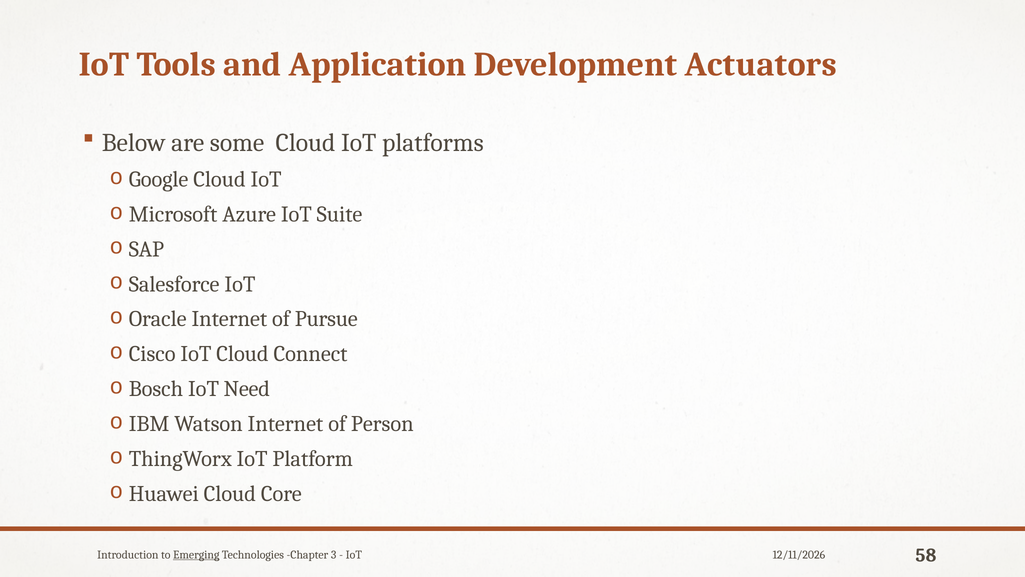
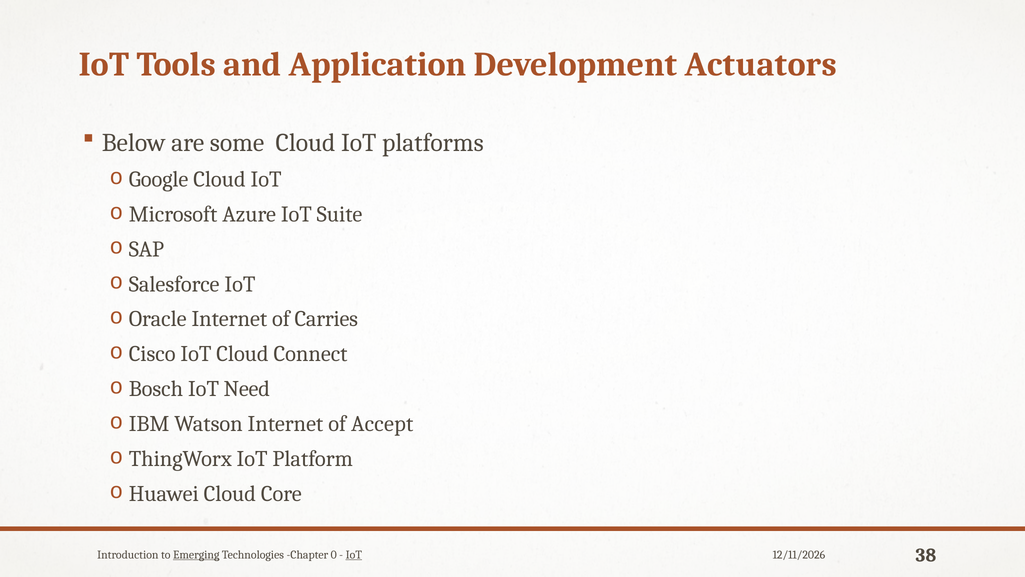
Pursue: Pursue -> Carries
Person: Person -> Accept
3: 3 -> 0
IoT at (354, 554) underline: none -> present
58: 58 -> 38
